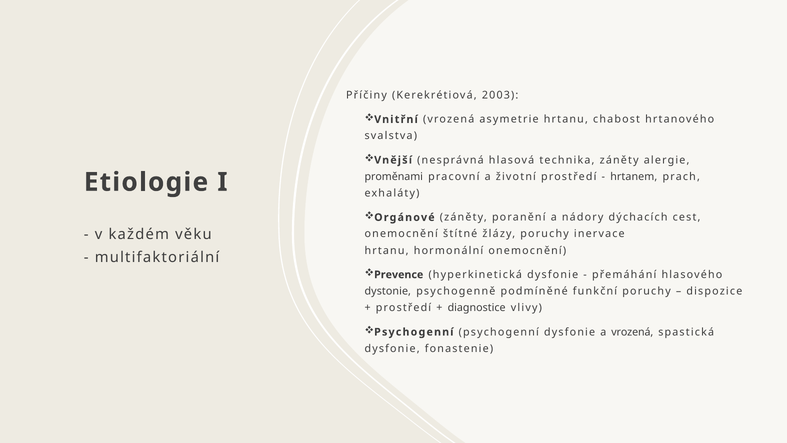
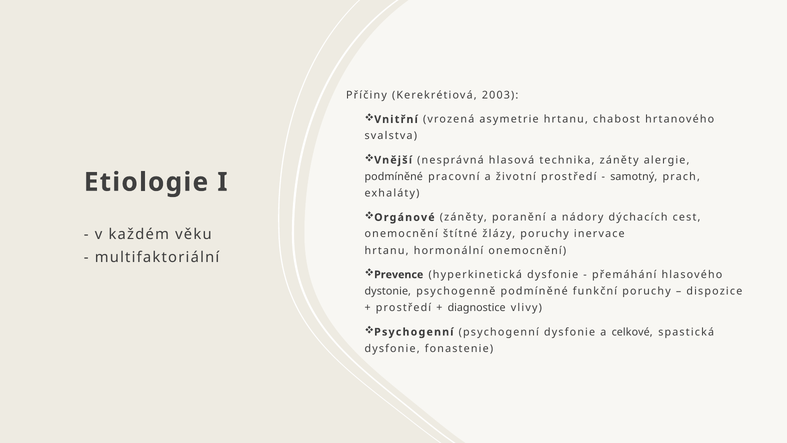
proměnami at (394, 177): proměnami -> podmíněné
hrtanem: hrtanem -> samotný
a vrozená: vrozená -> celkové
